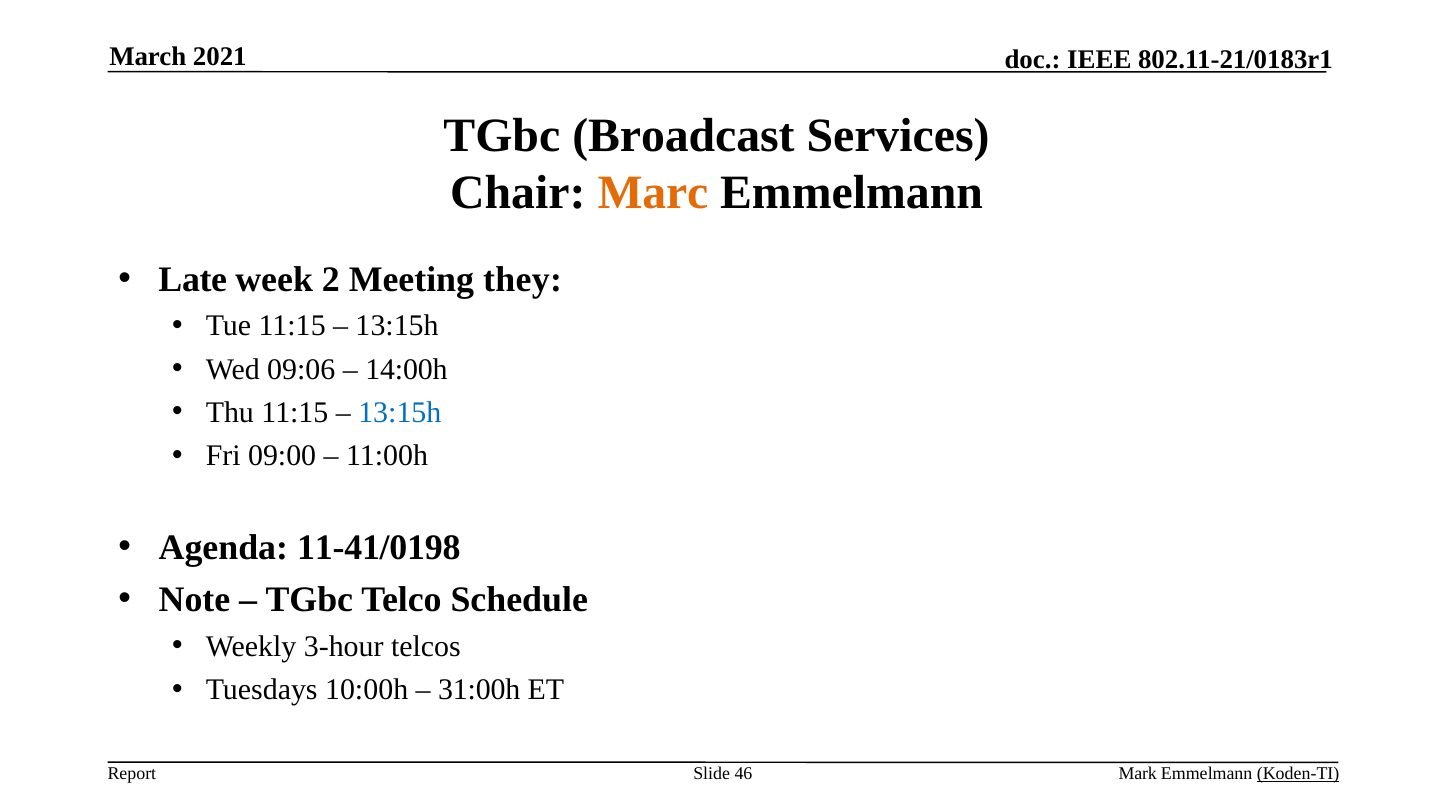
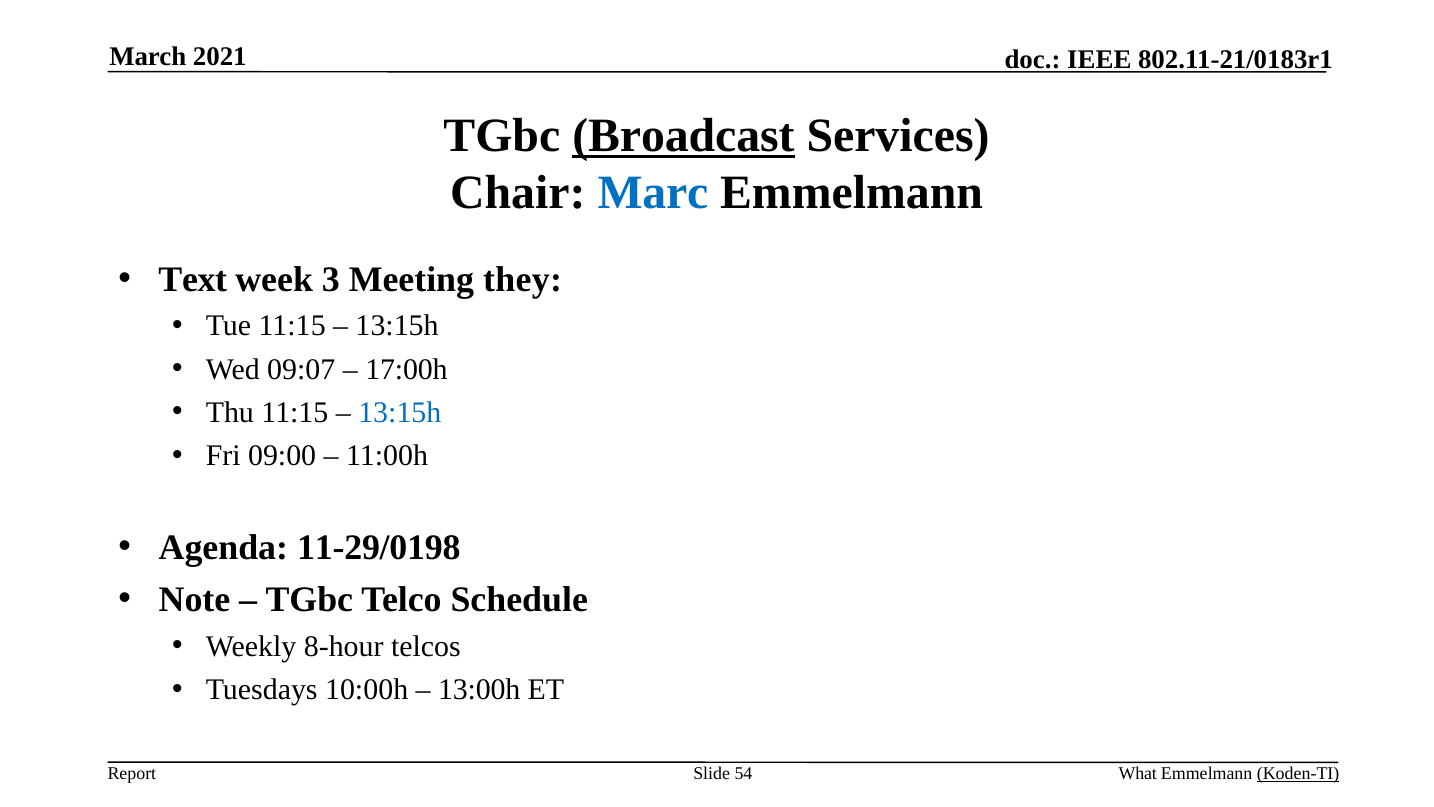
Broadcast underline: none -> present
Marc colour: orange -> blue
Late: Late -> Text
2: 2 -> 3
09:06: 09:06 -> 09:07
14:00h: 14:00h -> 17:00h
11-41/0198: 11-41/0198 -> 11-29/0198
3-hour: 3-hour -> 8-hour
31:00h: 31:00h -> 13:00h
46: 46 -> 54
Mark: Mark -> What
